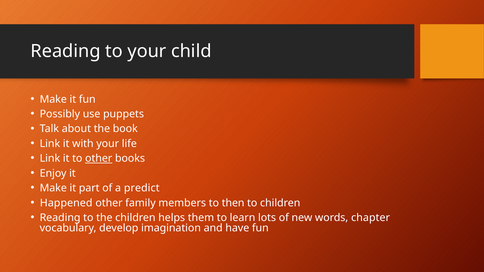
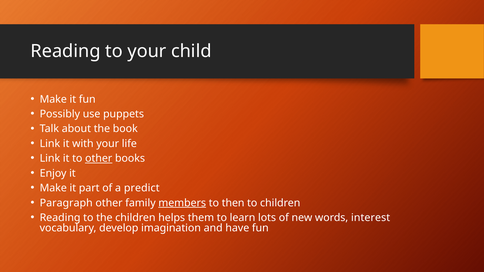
Happened: Happened -> Paragraph
members underline: none -> present
chapter: chapter -> interest
